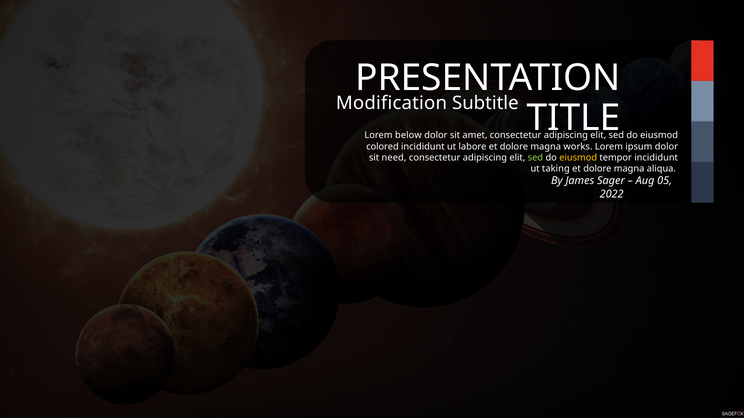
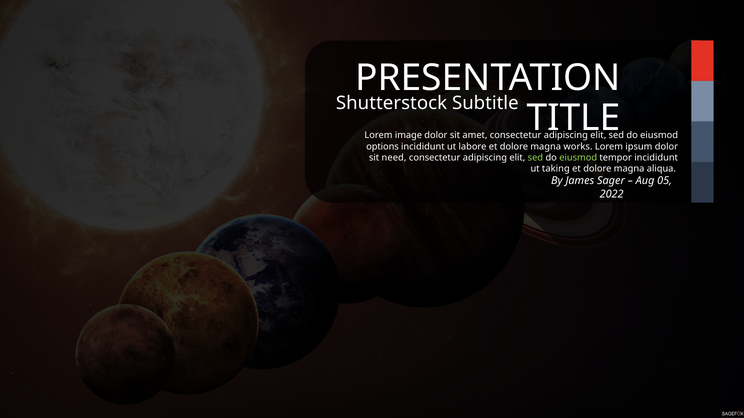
Modification: Modification -> Shutterstock
below: below -> image
colored: colored -> options
eiusmod at (578, 158) colour: yellow -> light green
